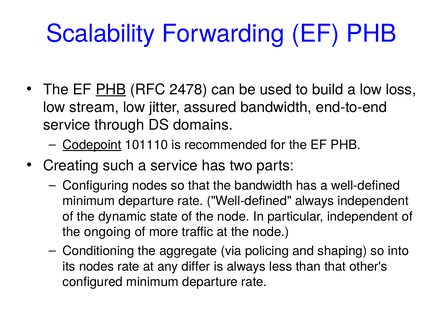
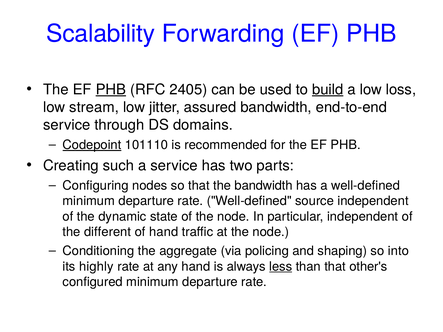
2478: 2478 -> 2405
build underline: none -> present
Well-defined always: always -> source
ongoing: ongoing -> different
of more: more -> hand
its nodes: nodes -> highly
any differ: differ -> hand
less underline: none -> present
